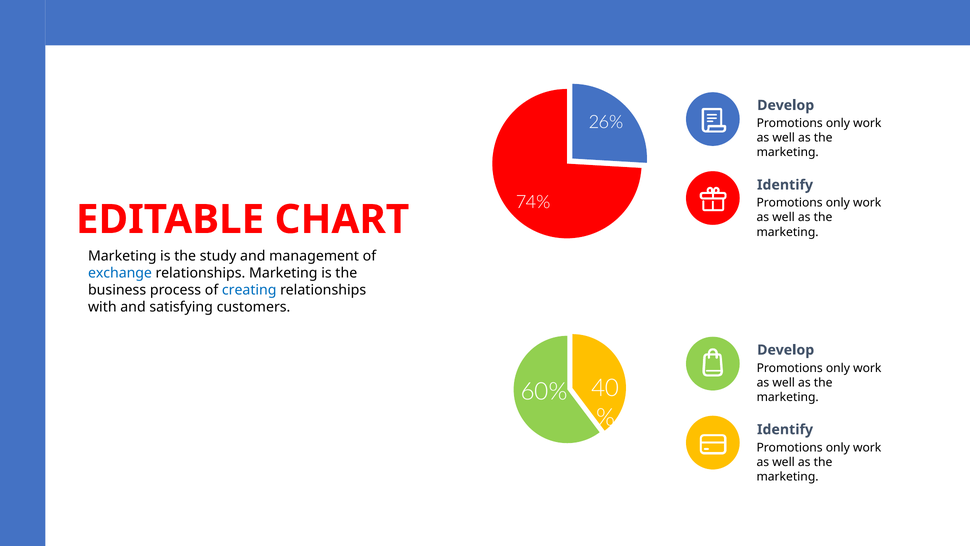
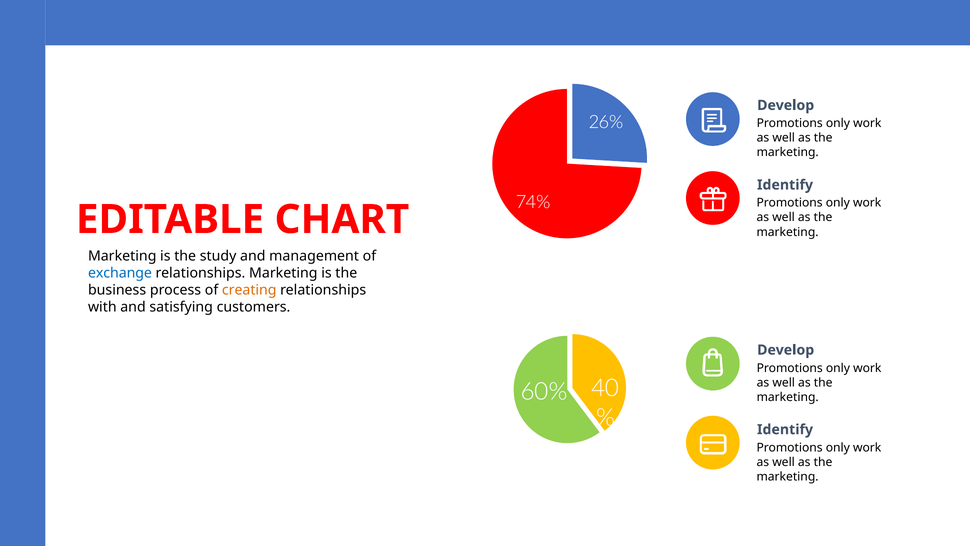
creating colour: blue -> orange
